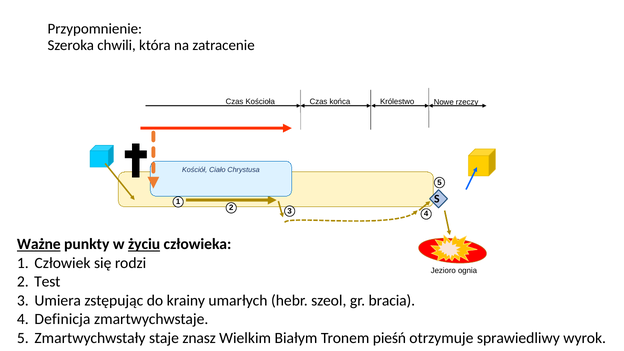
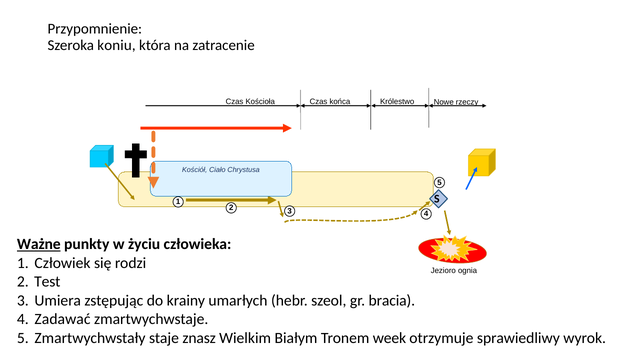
chwili: chwili -> koniu
życiu underline: present -> none
Definicja: Definicja -> Zadawać
pieśń: pieśń -> week
